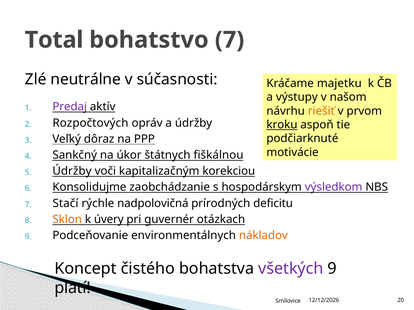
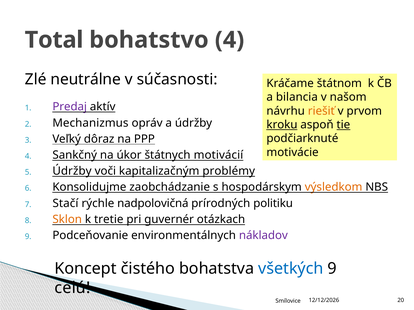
bohatstvo 7: 7 -> 4
majetku: majetku -> štátnom
výstupy: výstupy -> bilancia
tie underline: none -> present
Rozpočtových: Rozpočtových -> Mechanizmus
fiškálnou: fiškálnou -> motivácií
korekciou: korekciou -> problémy
výsledkom colour: purple -> orange
deficitu: deficitu -> politiku
úvery: úvery -> tretie
nákladov colour: orange -> purple
všetkých colour: purple -> blue
platí: platí -> celú
